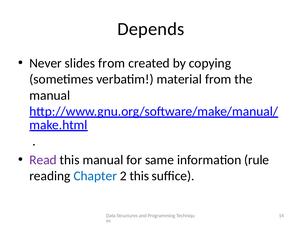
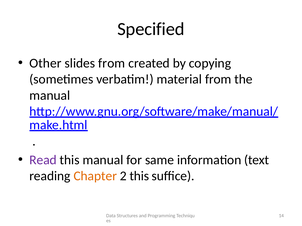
Depends: Depends -> Specified
Never: Never -> Other
rule: rule -> text
Chapter colour: blue -> orange
